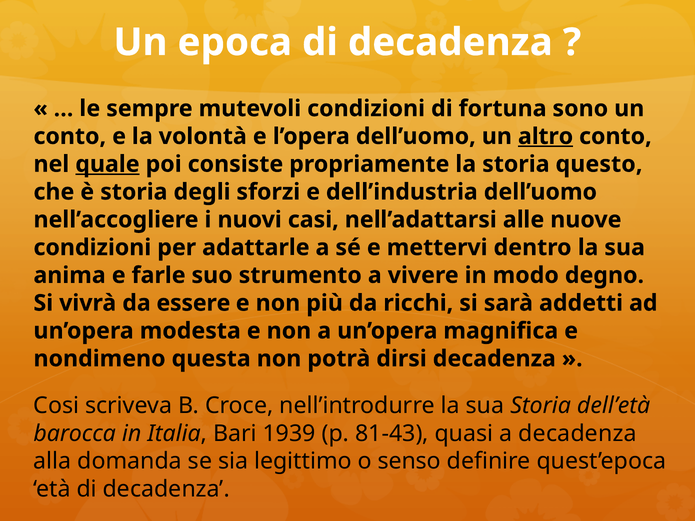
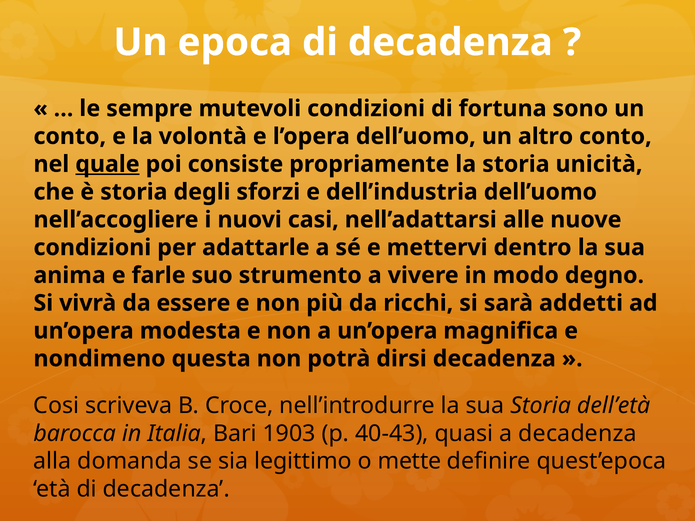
altro underline: present -> none
questo: questo -> unicità
1939: 1939 -> 1903
81-43: 81-43 -> 40-43
senso: senso -> mette
